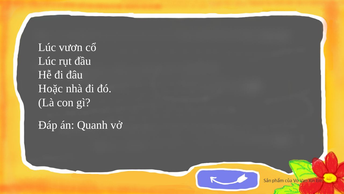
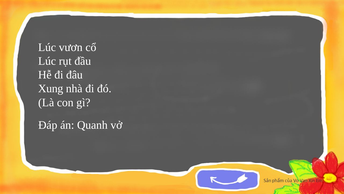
Hoặc: Hoặc -> Xung
